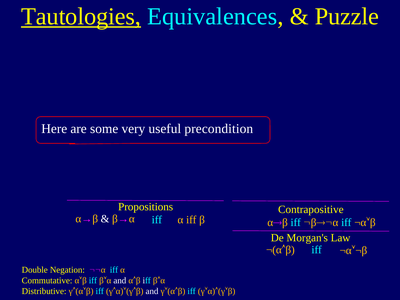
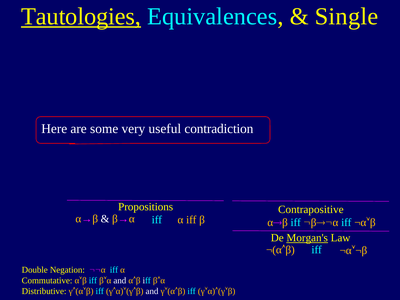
Puzzle: Puzzle -> Single
precondition: precondition -> contradiction
Morgan's underline: none -> present
